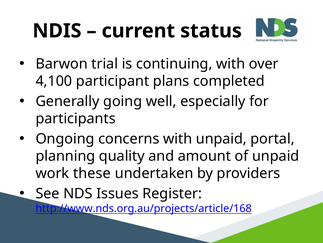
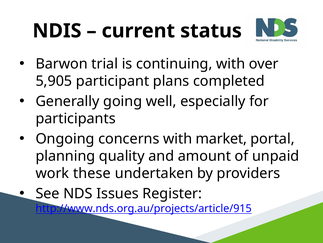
4,100: 4,100 -> 5,905
with unpaid: unpaid -> market
http://www.nds.org.au/projects/article/168: http://www.nds.org.au/projects/article/168 -> http://www.nds.org.au/projects/article/915
